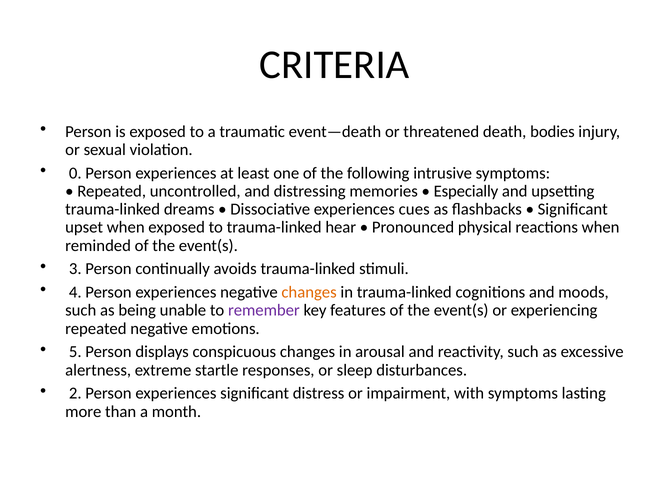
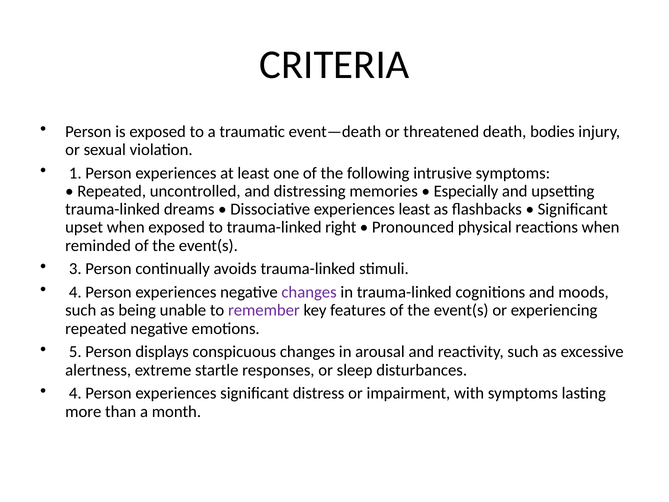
0: 0 -> 1
experiences cues: cues -> least
hear: hear -> right
changes at (309, 292) colour: orange -> purple
2 at (75, 393): 2 -> 4
